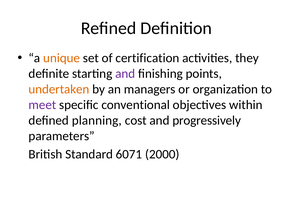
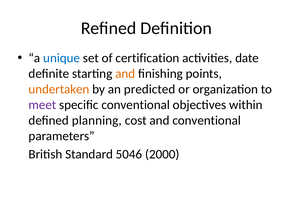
unique colour: orange -> blue
they: they -> date
and at (125, 74) colour: purple -> orange
managers: managers -> predicted
and progressively: progressively -> conventional
6071: 6071 -> 5046
